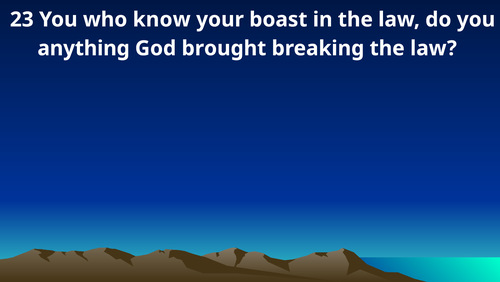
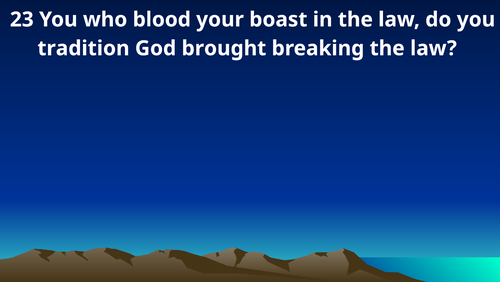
know: know -> blood
anything: anything -> tradition
